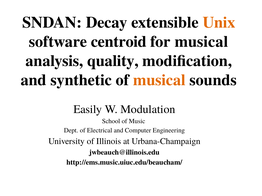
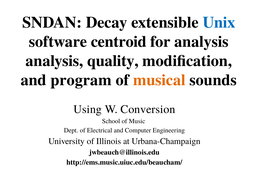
Unix colour: orange -> blue
for musical: musical -> analysis
synthetic: synthetic -> program
Easily: Easily -> Using
Modulation: Modulation -> Conversion
